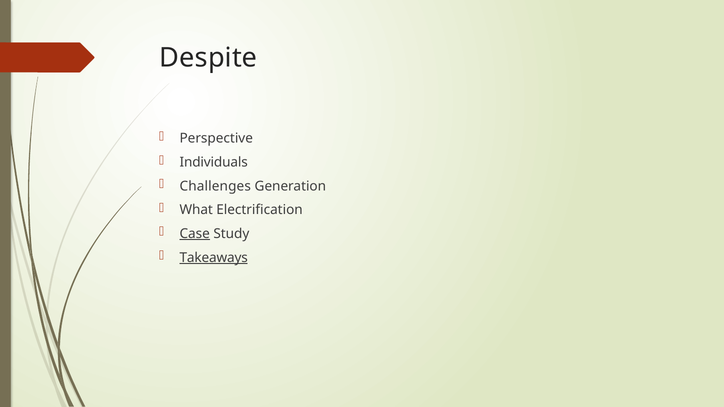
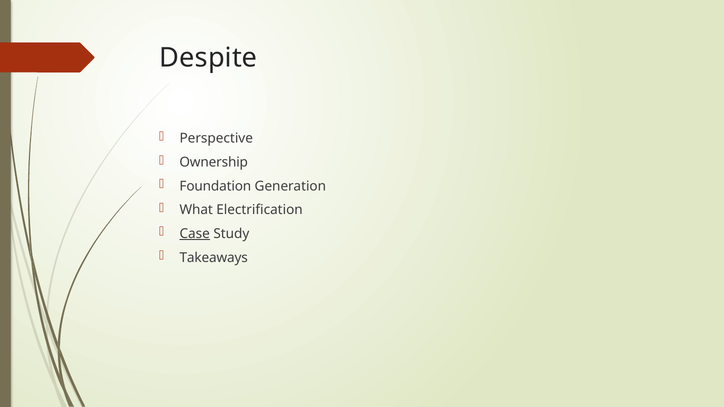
Individuals: Individuals -> Ownership
Challenges: Challenges -> Foundation
Takeaways underline: present -> none
